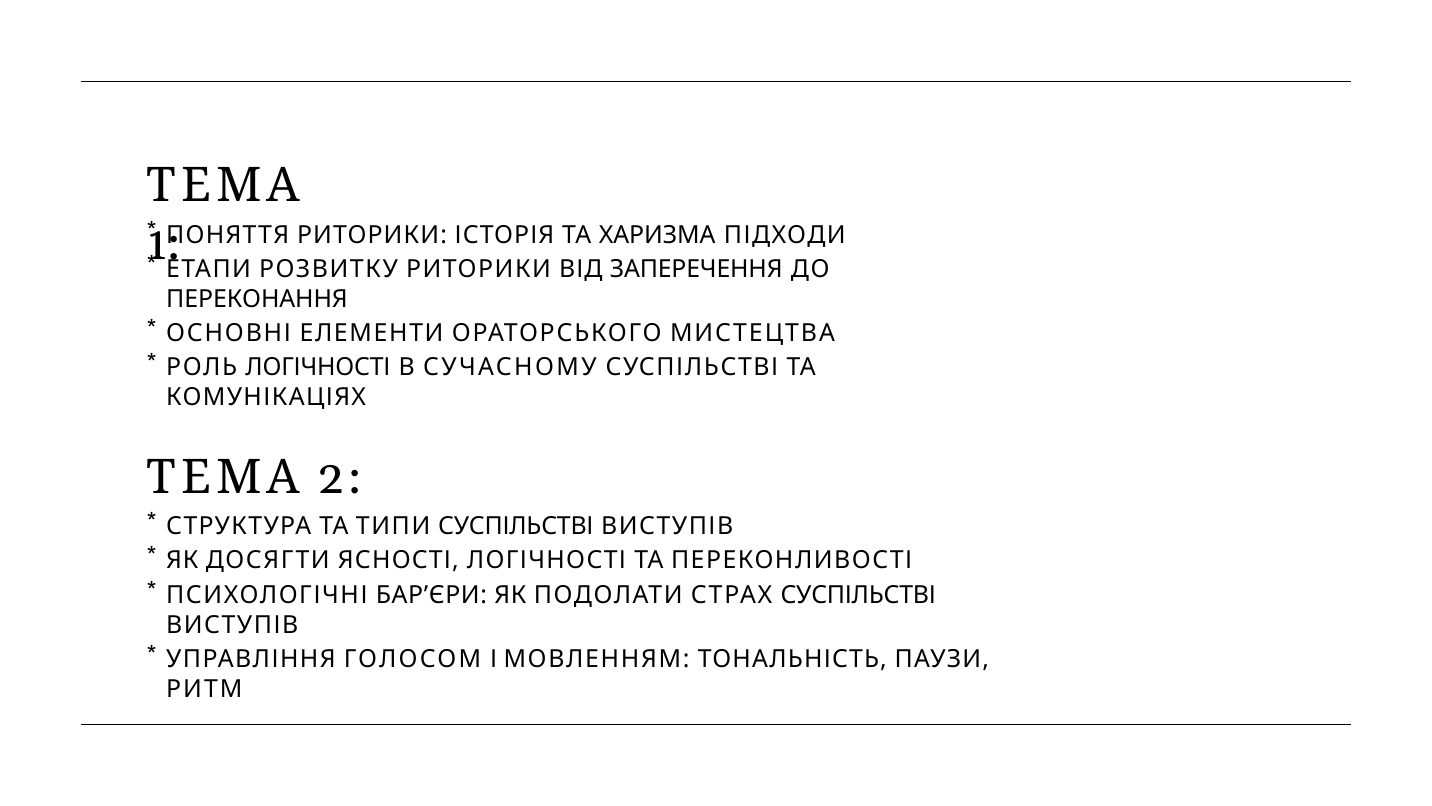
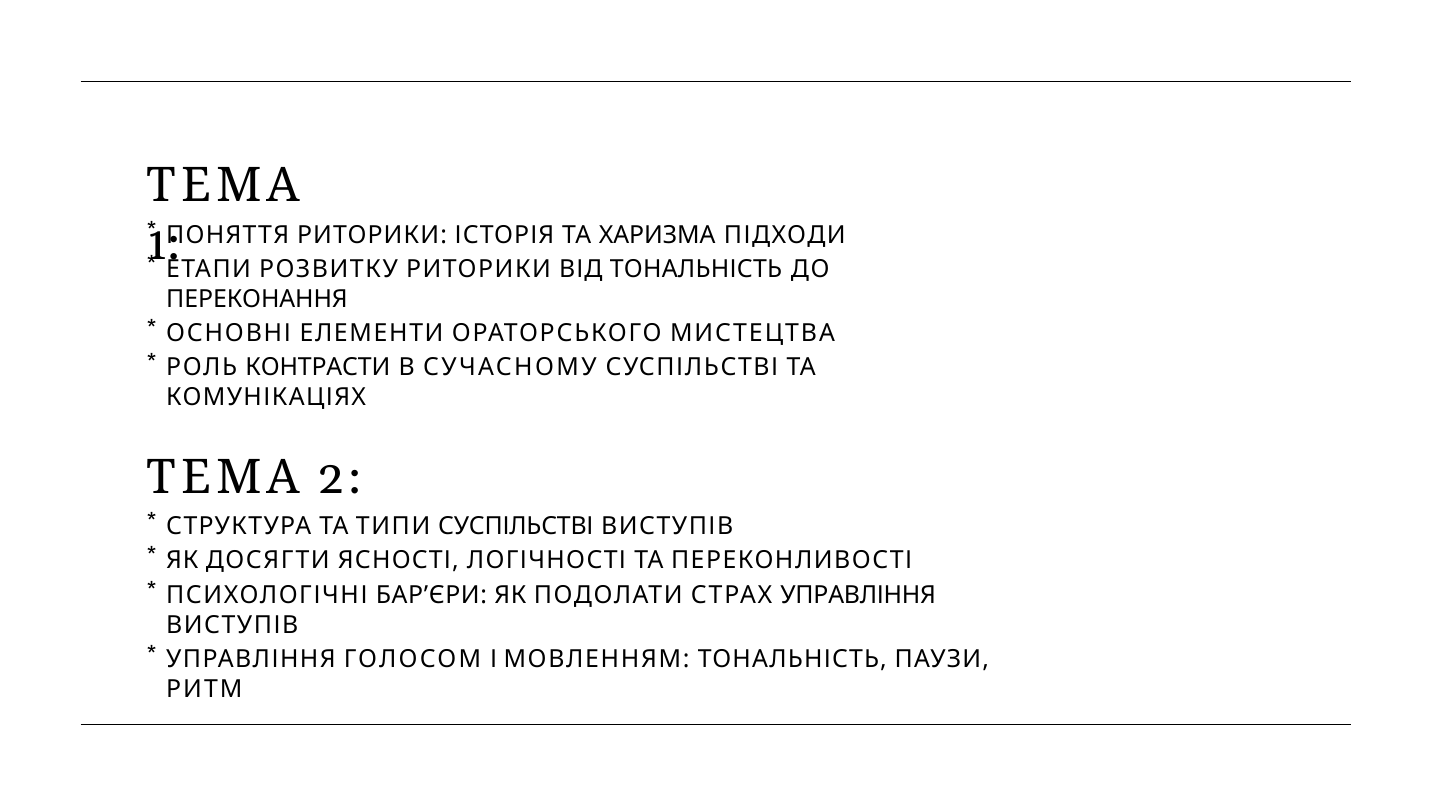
ВІД ЗАПЕРЕЧЕННЯ: ЗАПЕРЕЧЕННЯ -> ТОНАЛЬНІСТЬ
РОЛЬ ЛОГІЧНОСТІ: ЛОГІЧНОСТІ -> КОНТРАСТИ
СТРАХ СУСПІЛЬСТВІ: СУСПІЛЬСТВІ -> УПРАВЛІННЯ
